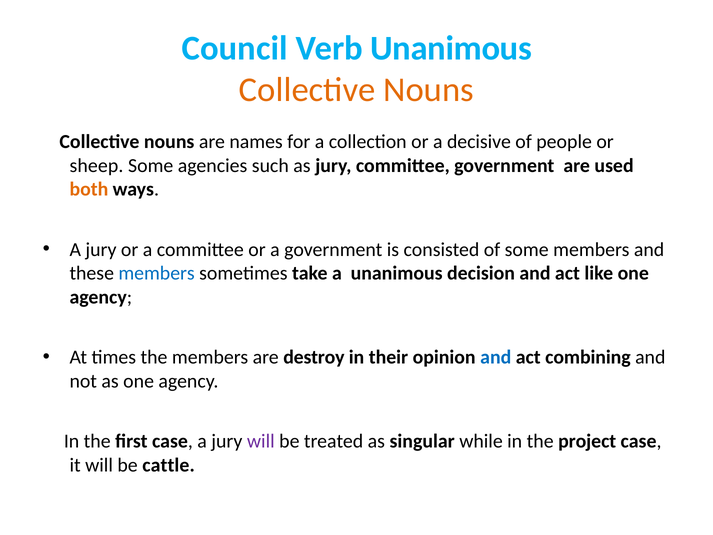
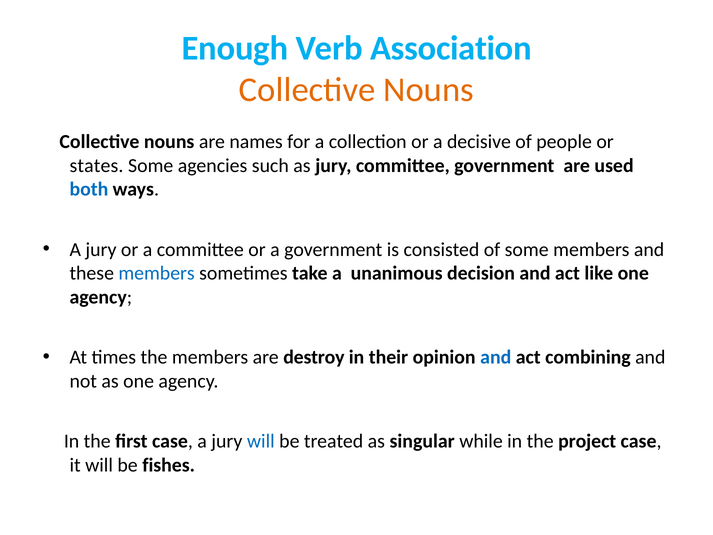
Council: Council -> Enough
Verb Unanimous: Unanimous -> Association
sheep: sheep -> states
both colour: orange -> blue
will at (261, 441) colour: purple -> blue
cattle: cattle -> fishes
